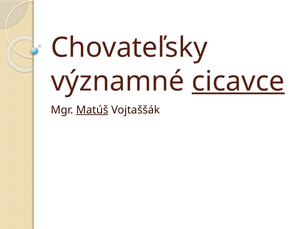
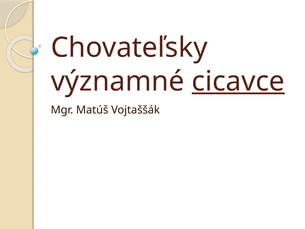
Matúš underline: present -> none
